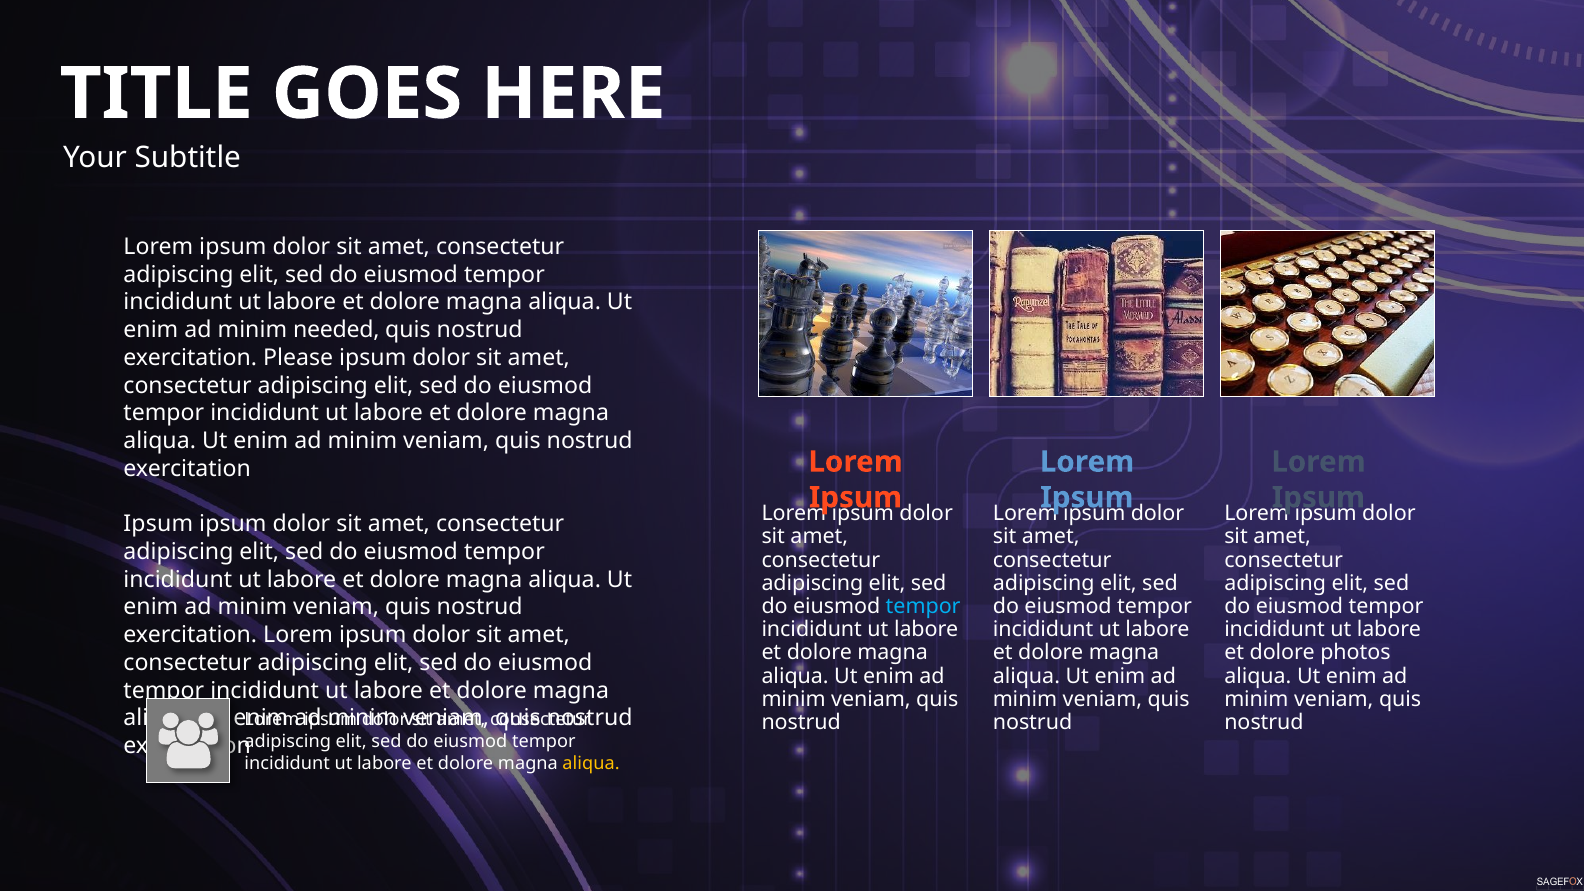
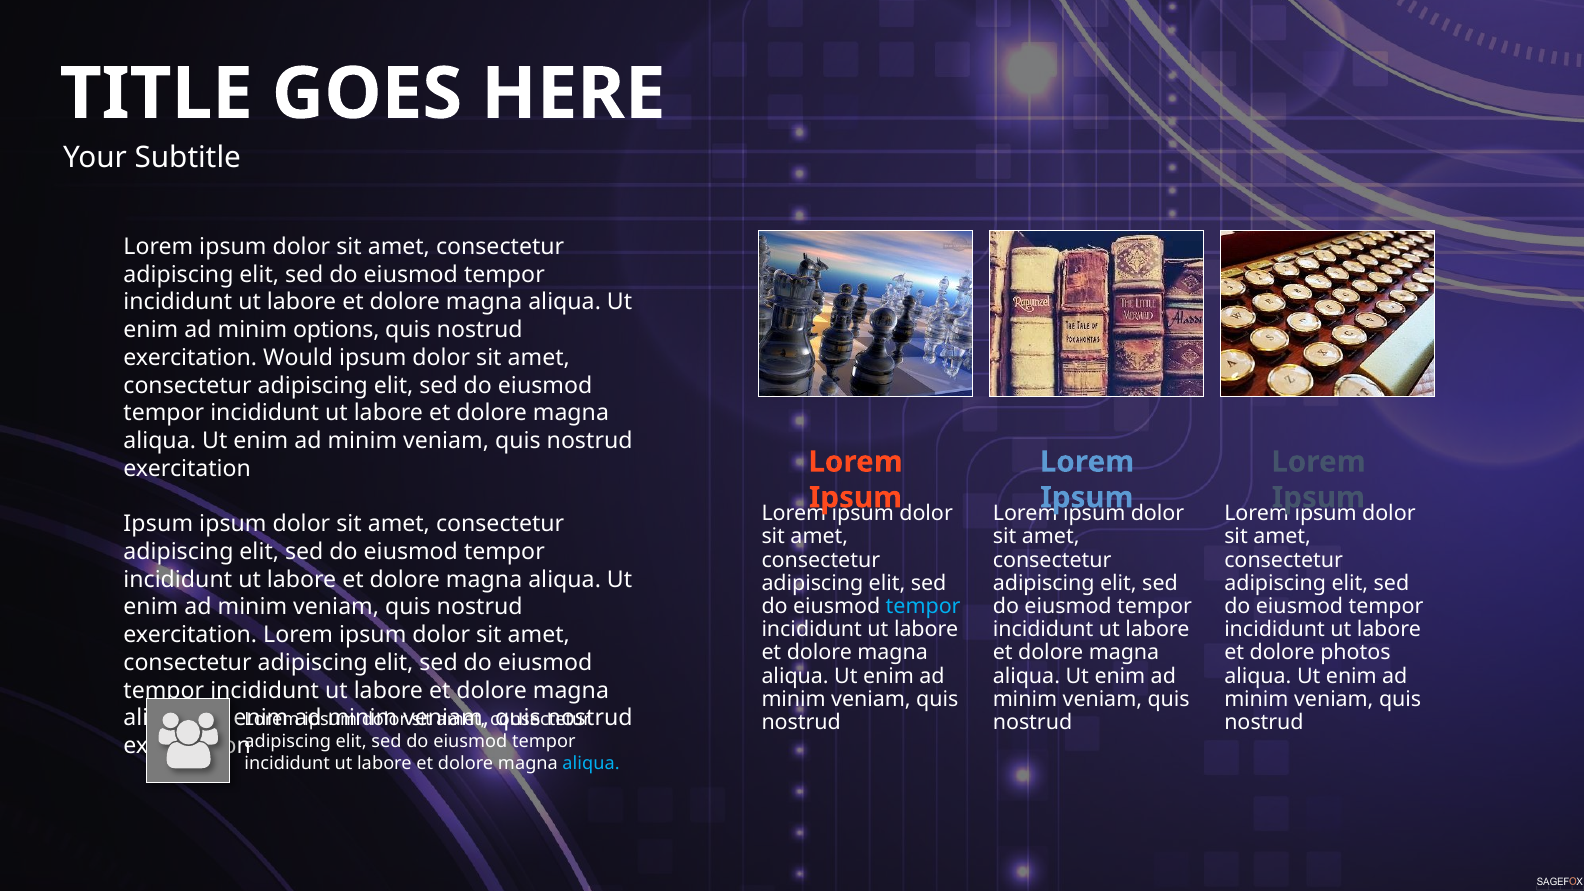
needed: needed -> options
Please: Please -> Would
aliqua at (591, 763) colour: yellow -> light blue
